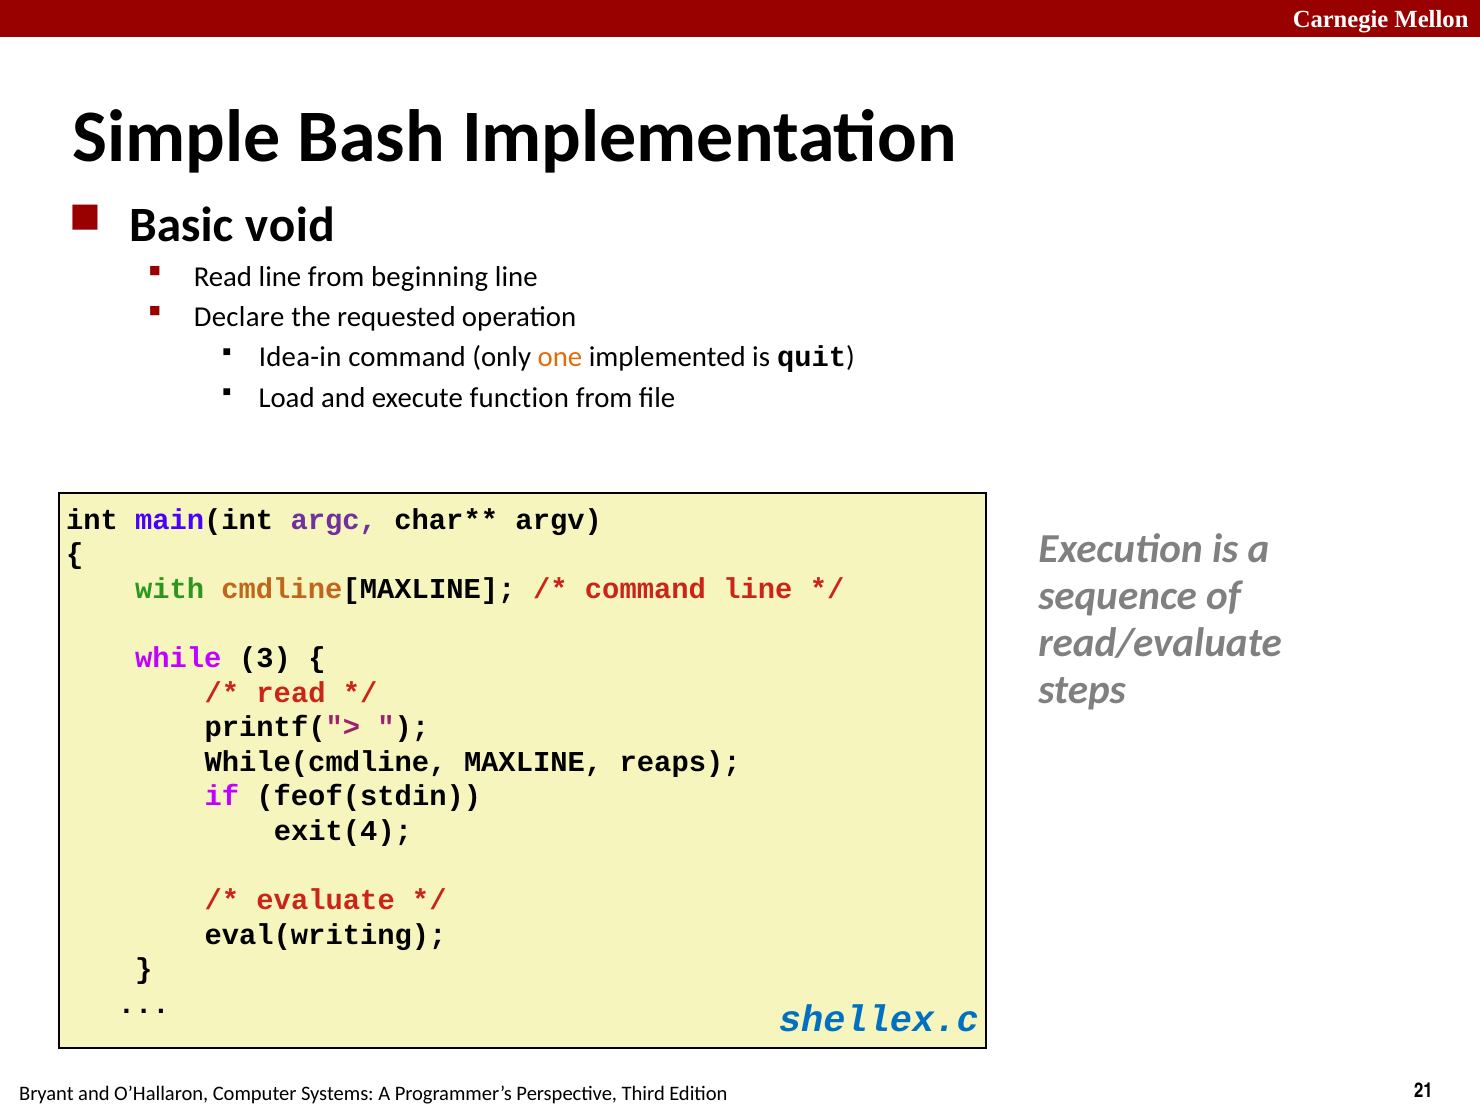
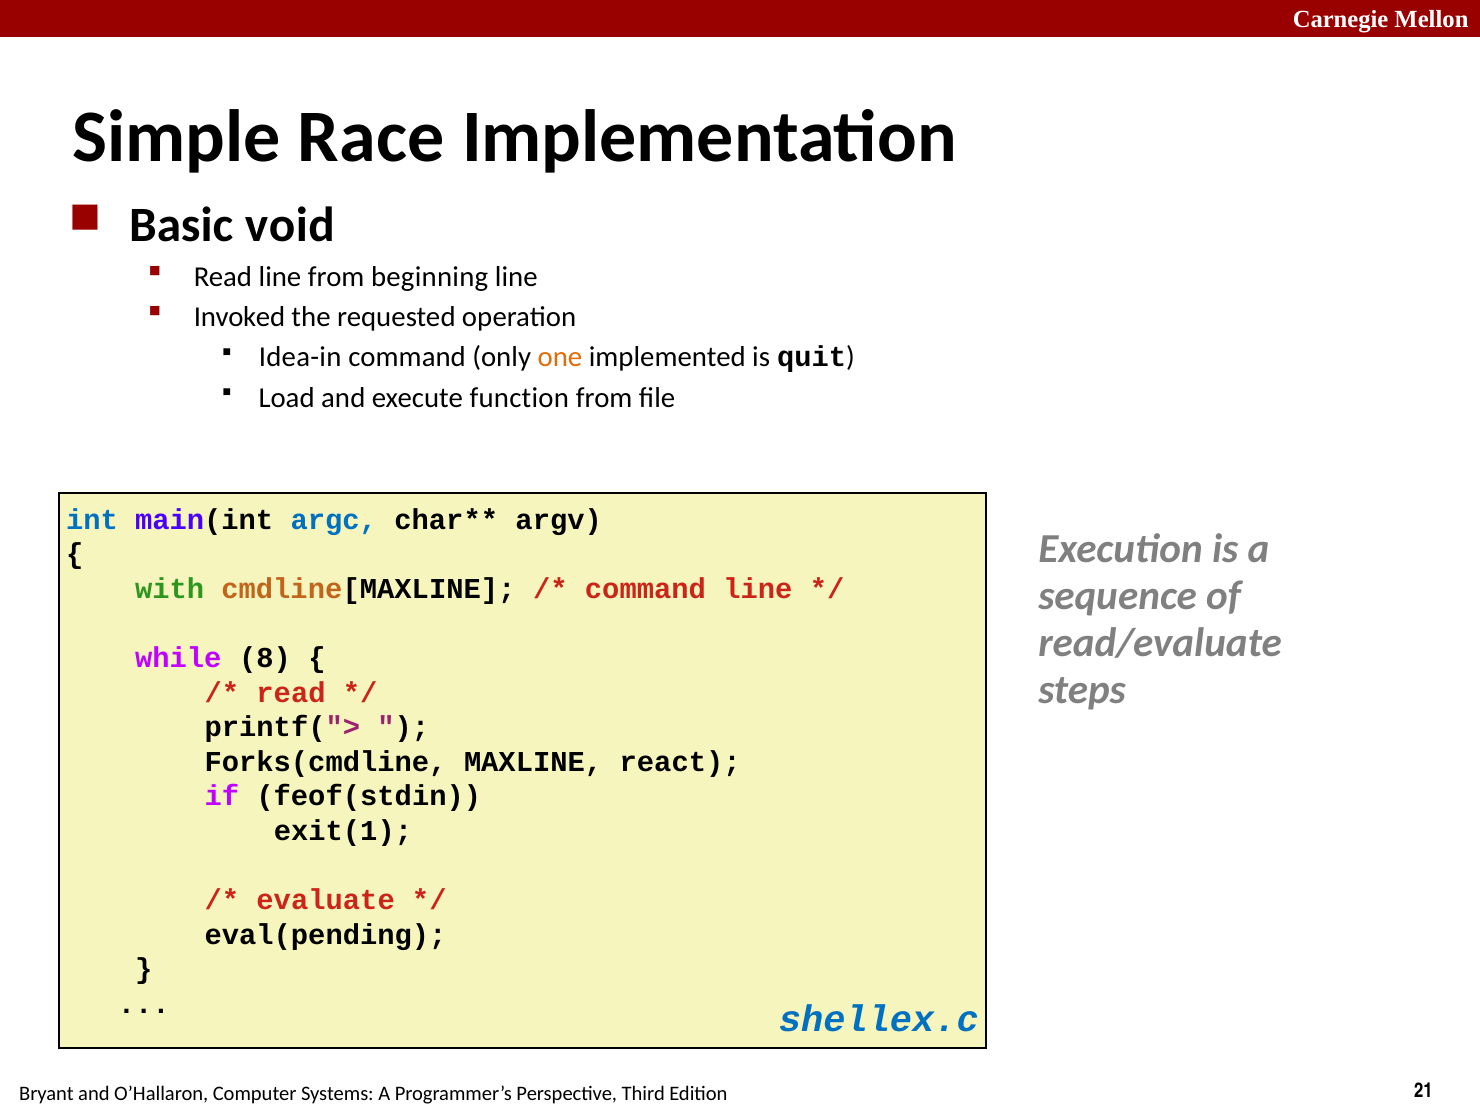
Bash: Bash -> Race
Declare: Declare -> Invoked
int colour: black -> blue
argc colour: purple -> blue
3: 3 -> 8
While(cmdline: While(cmdline -> Forks(cmdline
reaps: reaps -> react
exit(4: exit(4 -> exit(1
eval(writing: eval(writing -> eval(pending
